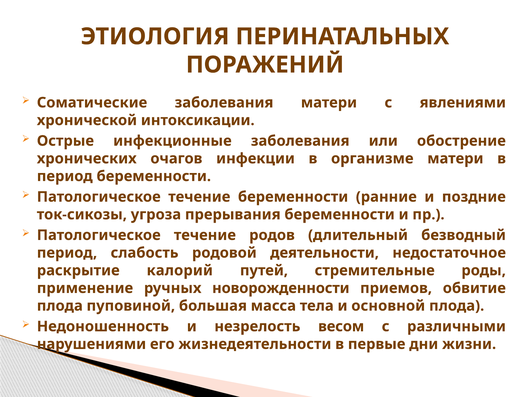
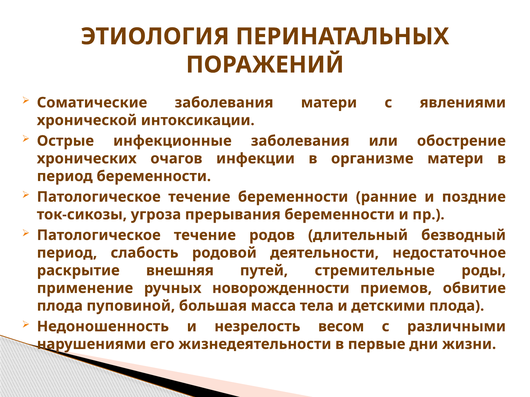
калорий: калорий -> внешняя
основной: основной -> детскими
